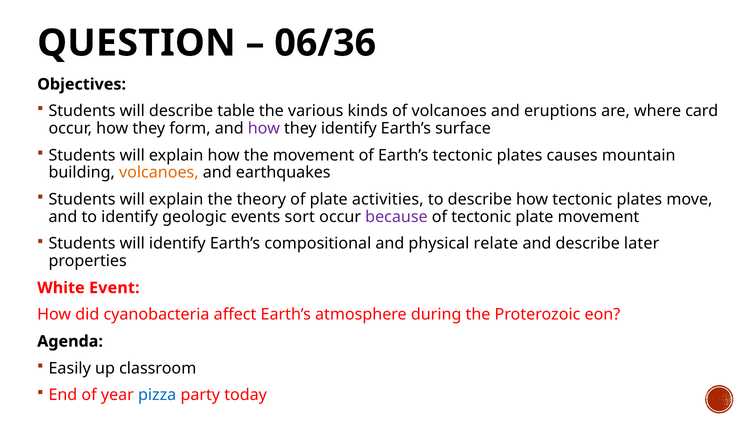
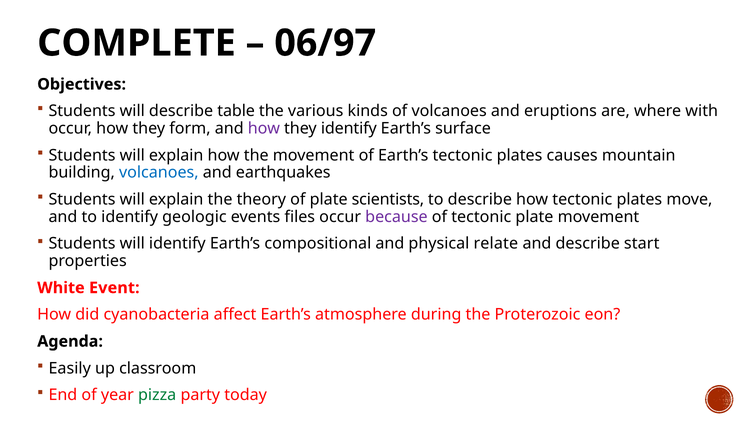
QUESTION: QUESTION -> COMPLETE
06/36: 06/36 -> 06/97
card: card -> with
volcanoes at (159, 173) colour: orange -> blue
activities: activities -> scientists
sort: sort -> files
later: later -> start
pizza colour: blue -> green
